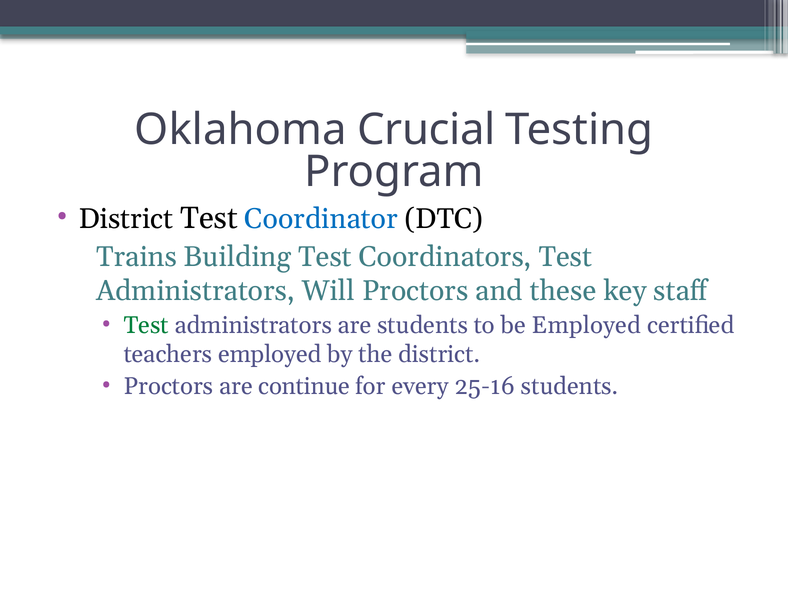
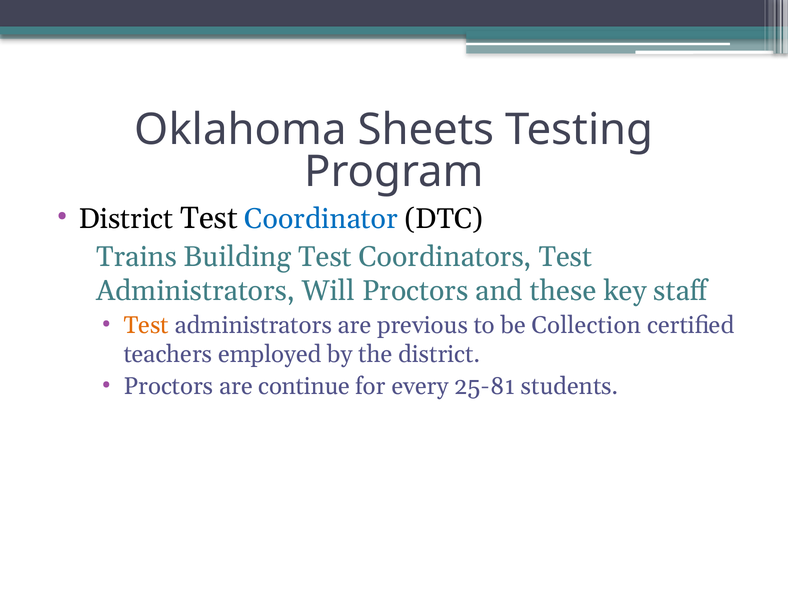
Crucial: Crucial -> Sheets
Test at (146, 325) colour: green -> orange
are students: students -> previous
be Employed: Employed -> Collection
25-16: 25-16 -> 25-81
